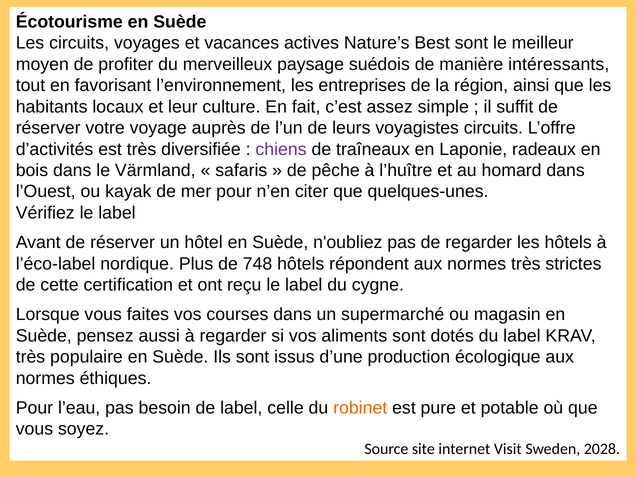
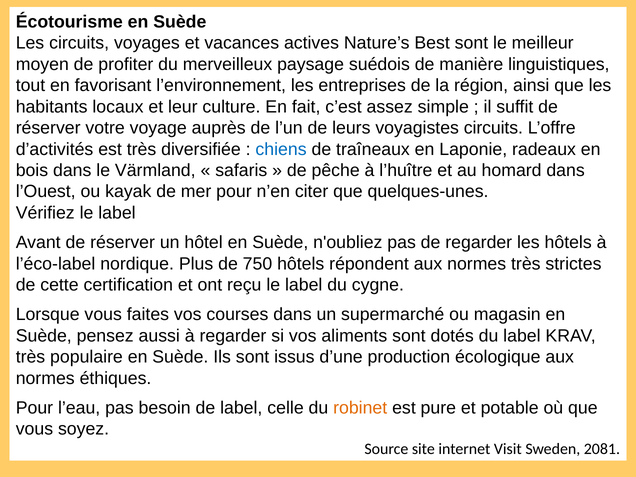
intéressants: intéressants -> linguistiques
chiens colour: purple -> blue
748: 748 -> 750
2028: 2028 -> 2081
